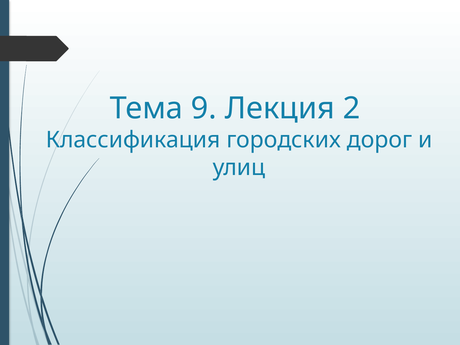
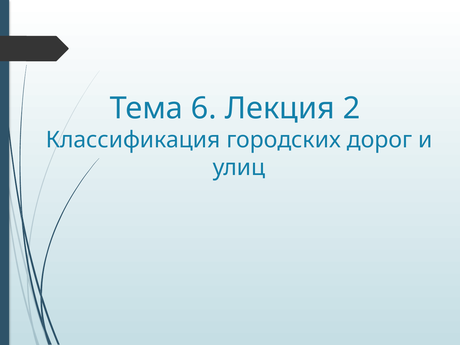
9: 9 -> 6
